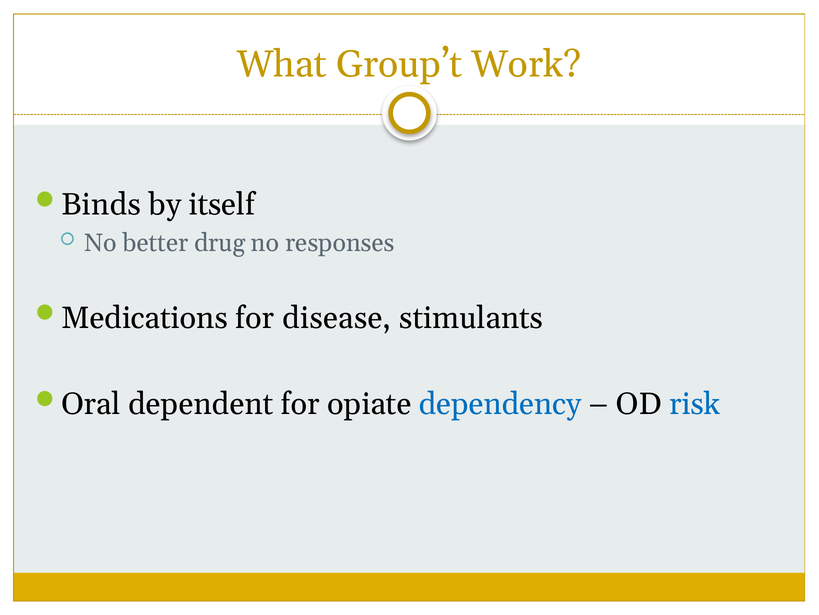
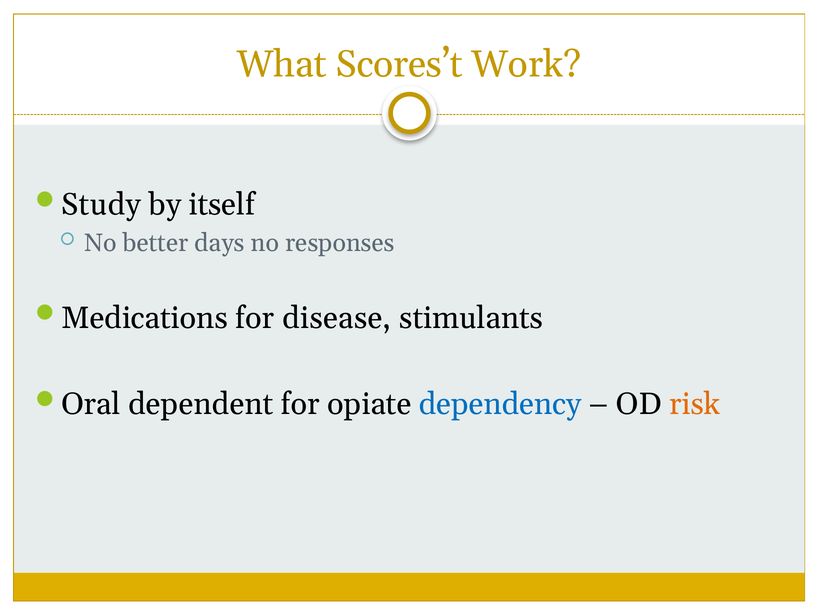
Group’t: Group’t -> Scores’t
Binds: Binds -> Study
drug: drug -> days
risk colour: blue -> orange
